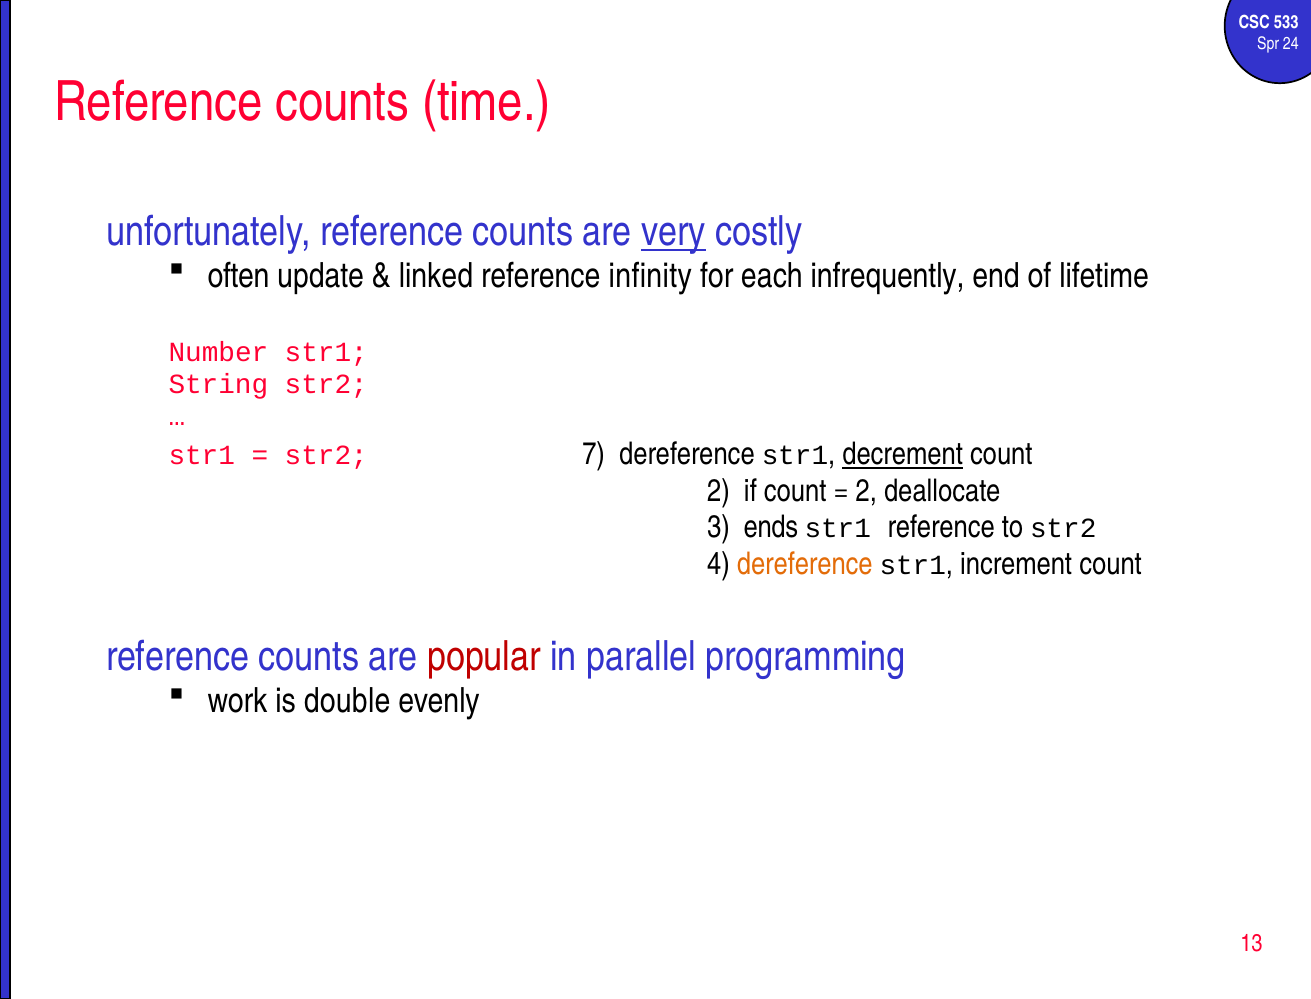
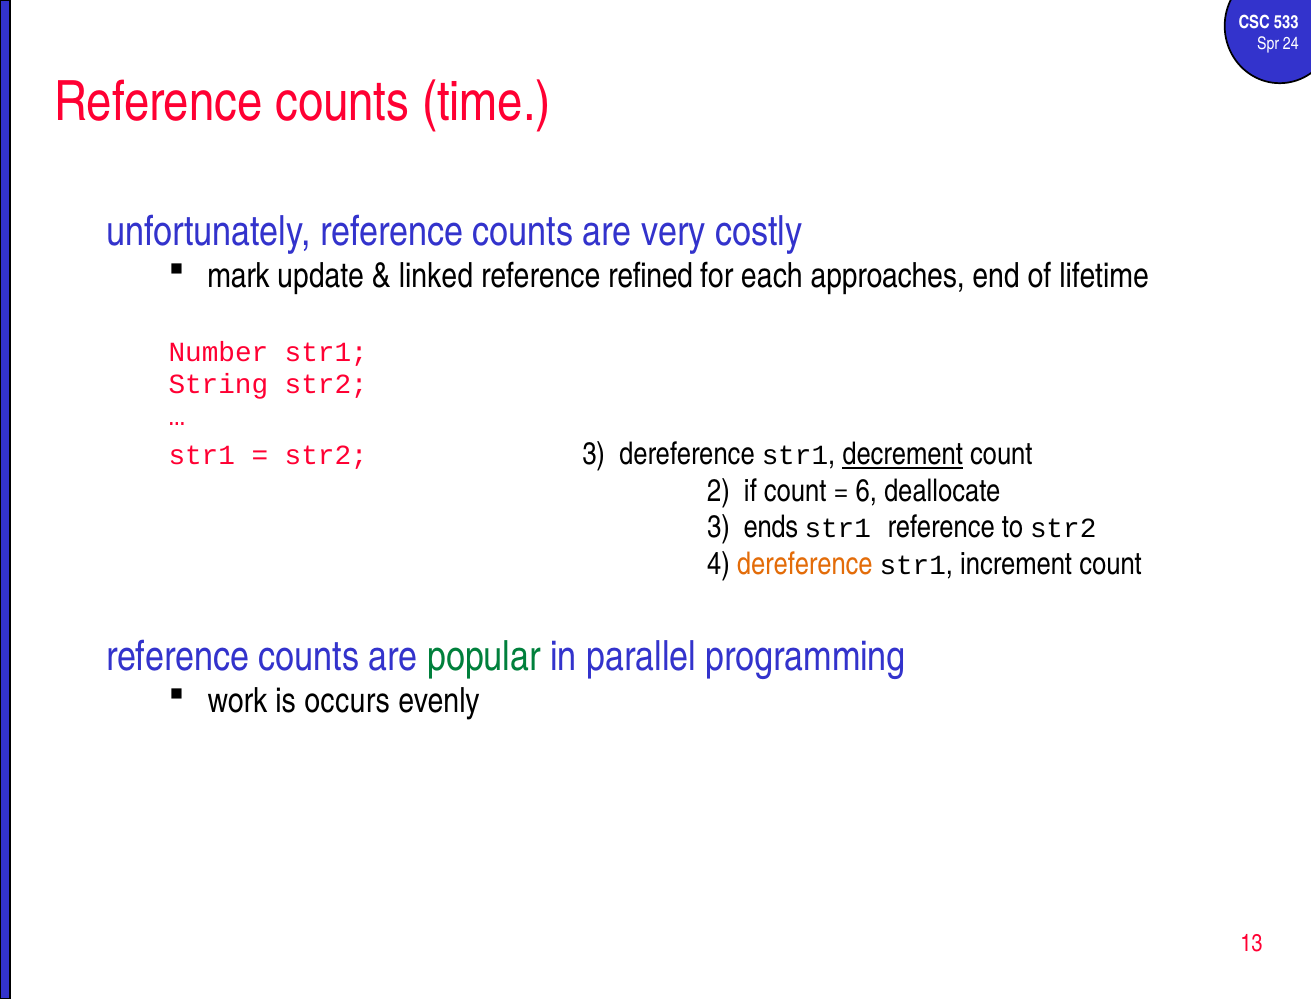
very underline: present -> none
often: often -> mark
infinity: infinity -> refined
infrequently: infrequently -> approaches
7 at (594, 454): 7 -> 3
2 at (866, 491): 2 -> 6
popular colour: red -> green
double: double -> occurs
